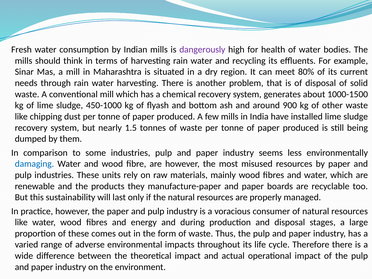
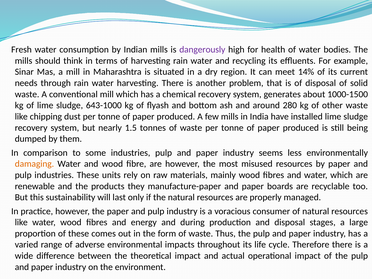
80%: 80% -> 14%
450-1000: 450-1000 -> 643-1000
900: 900 -> 280
damaging colour: blue -> orange
